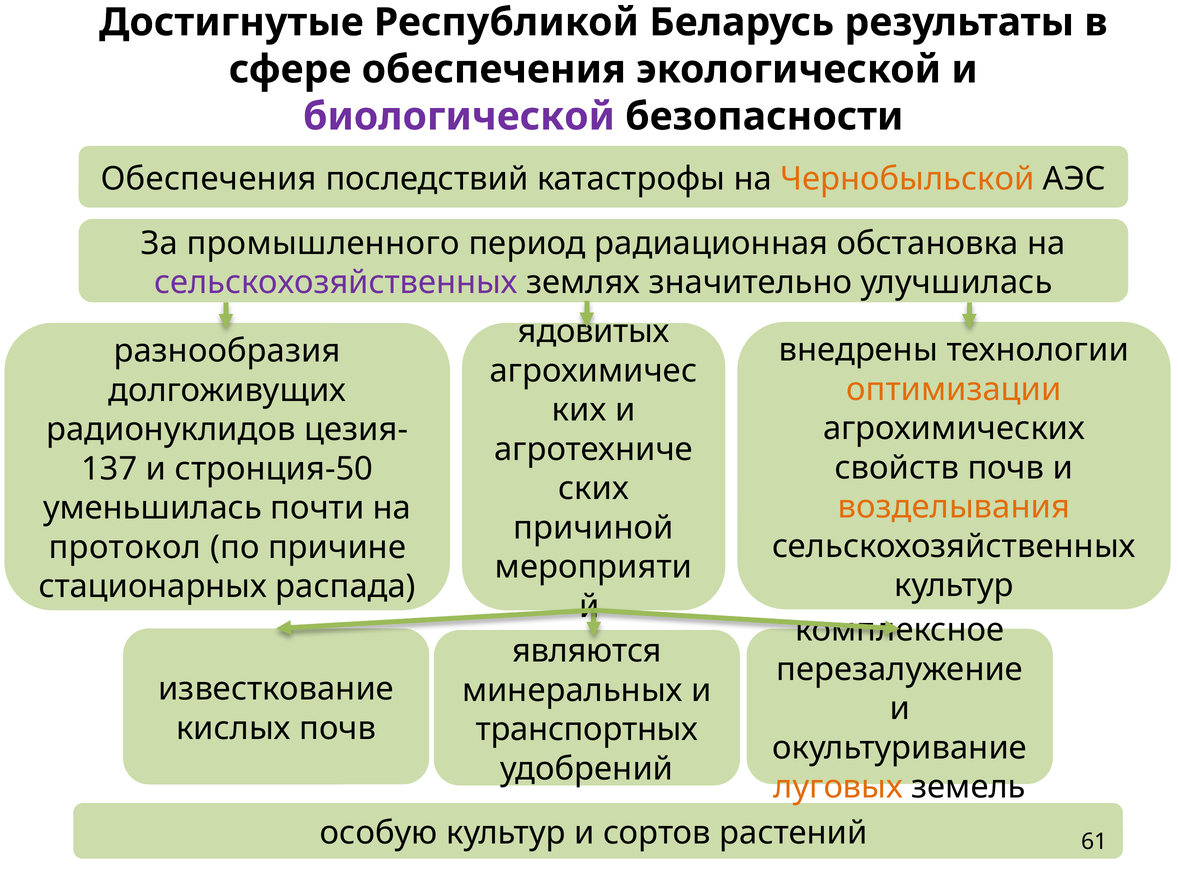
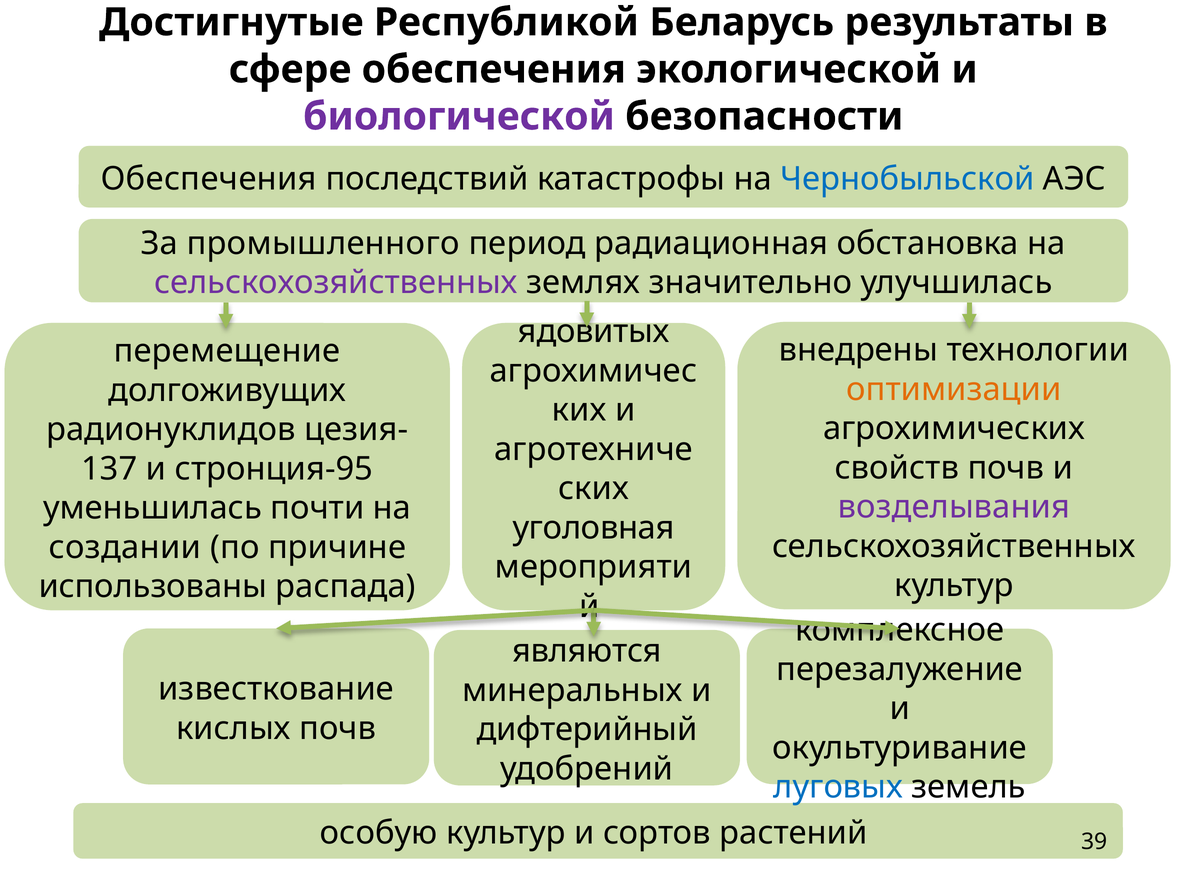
Чернобыльской colour: orange -> blue
разнообразия: разнообразия -> перемещение
стронция-50: стронция-50 -> стронция-95
возделывания colour: orange -> purple
причиной: причиной -> уголовная
протокол: протокол -> создании
стационарных: стационарных -> использованы
транспортных: транспортных -> дифтерийный
луговых colour: orange -> blue
61: 61 -> 39
